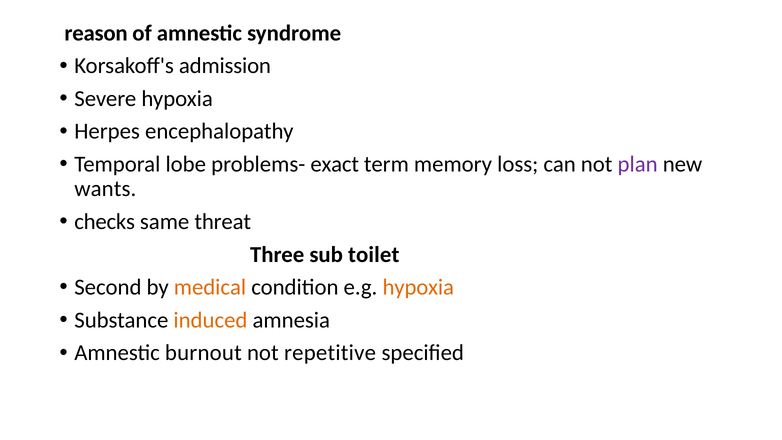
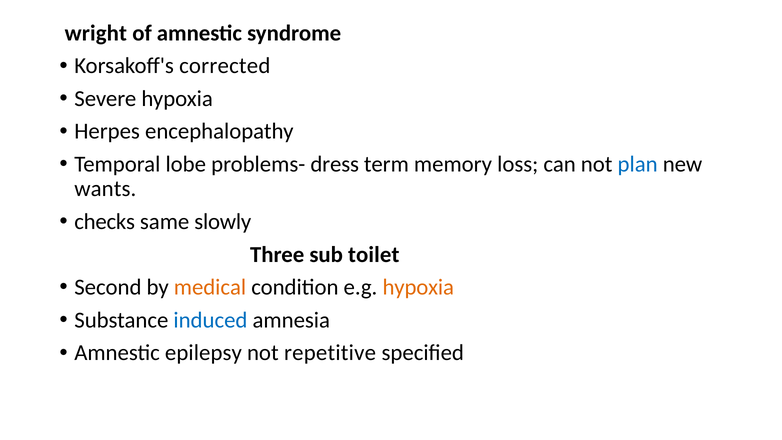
reason: reason -> wright
admission: admission -> corrected
exact: exact -> dress
plan colour: purple -> blue
threat: threat -> slowly
induced colour: orange -> blue
burnout: burnout -> epilepsy
